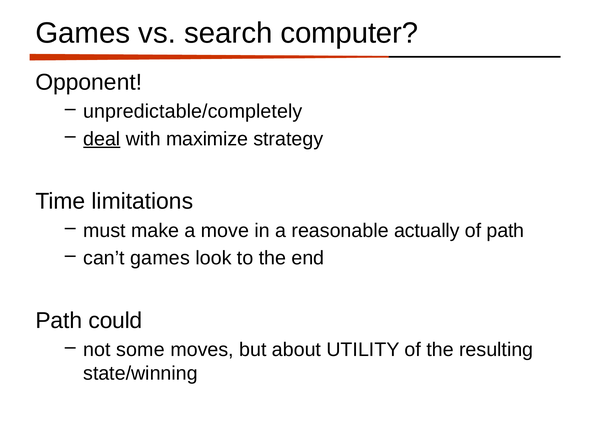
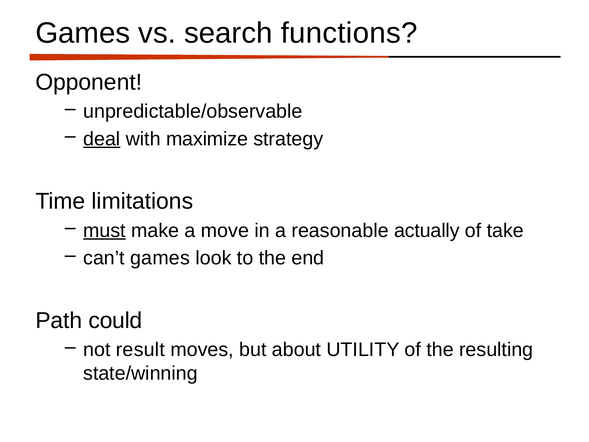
computer: computer -> functions
unpredictable/completely: unpredictable/completely -> unpredictable/observable
must underline: none -> present
of path: path -> take
some: some -> result
